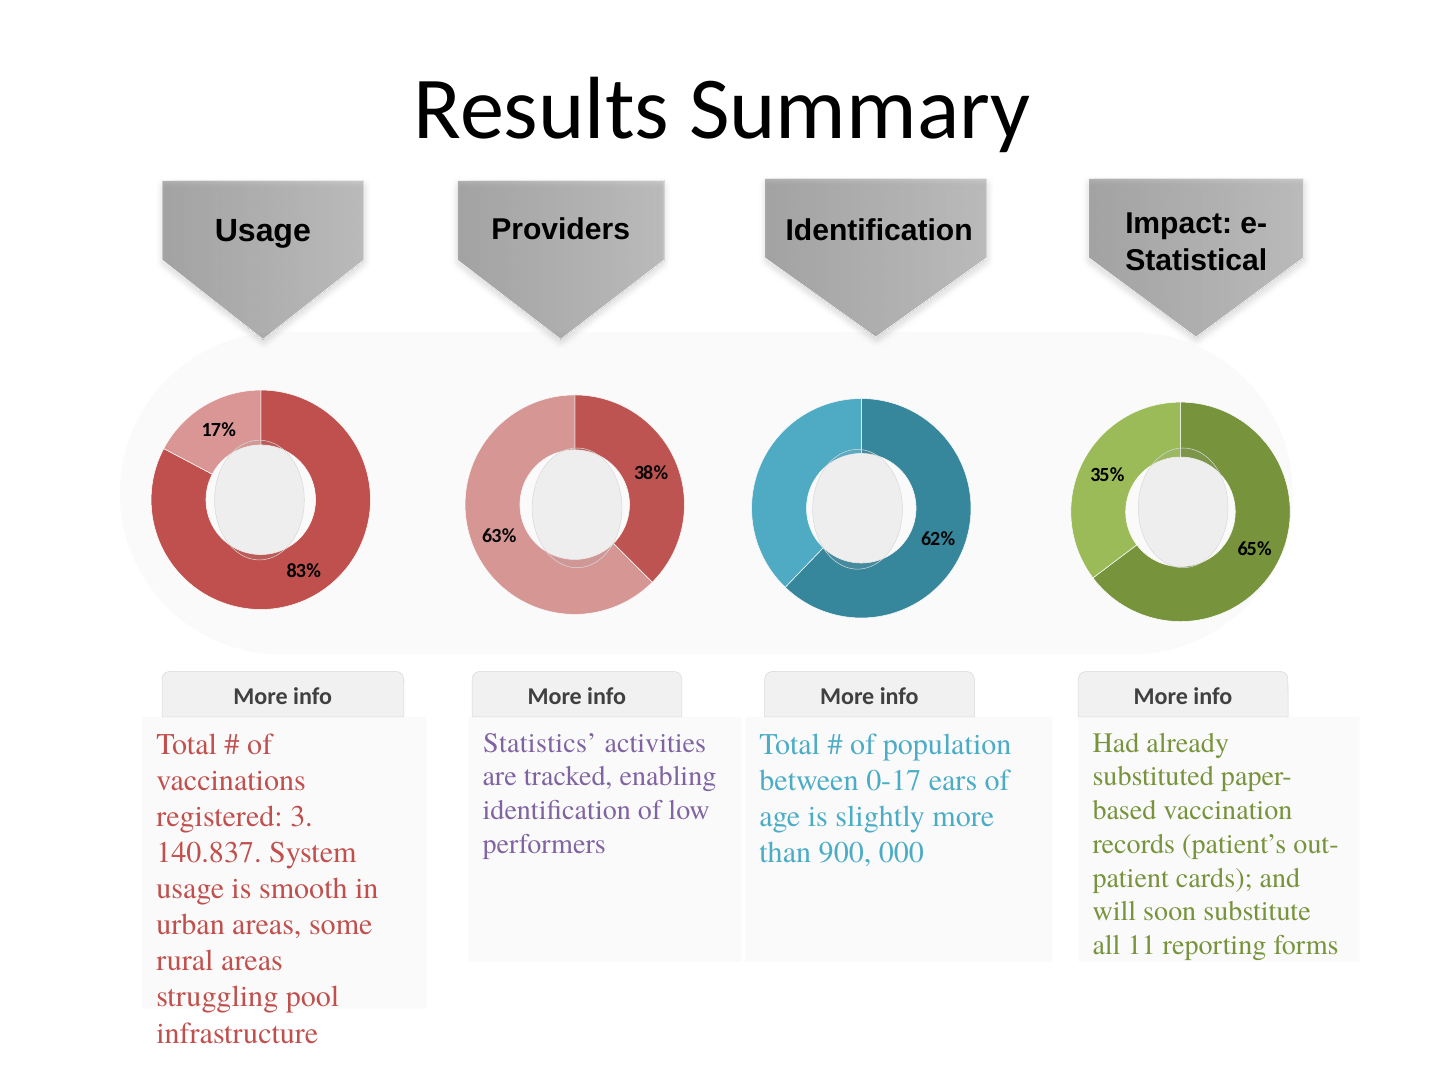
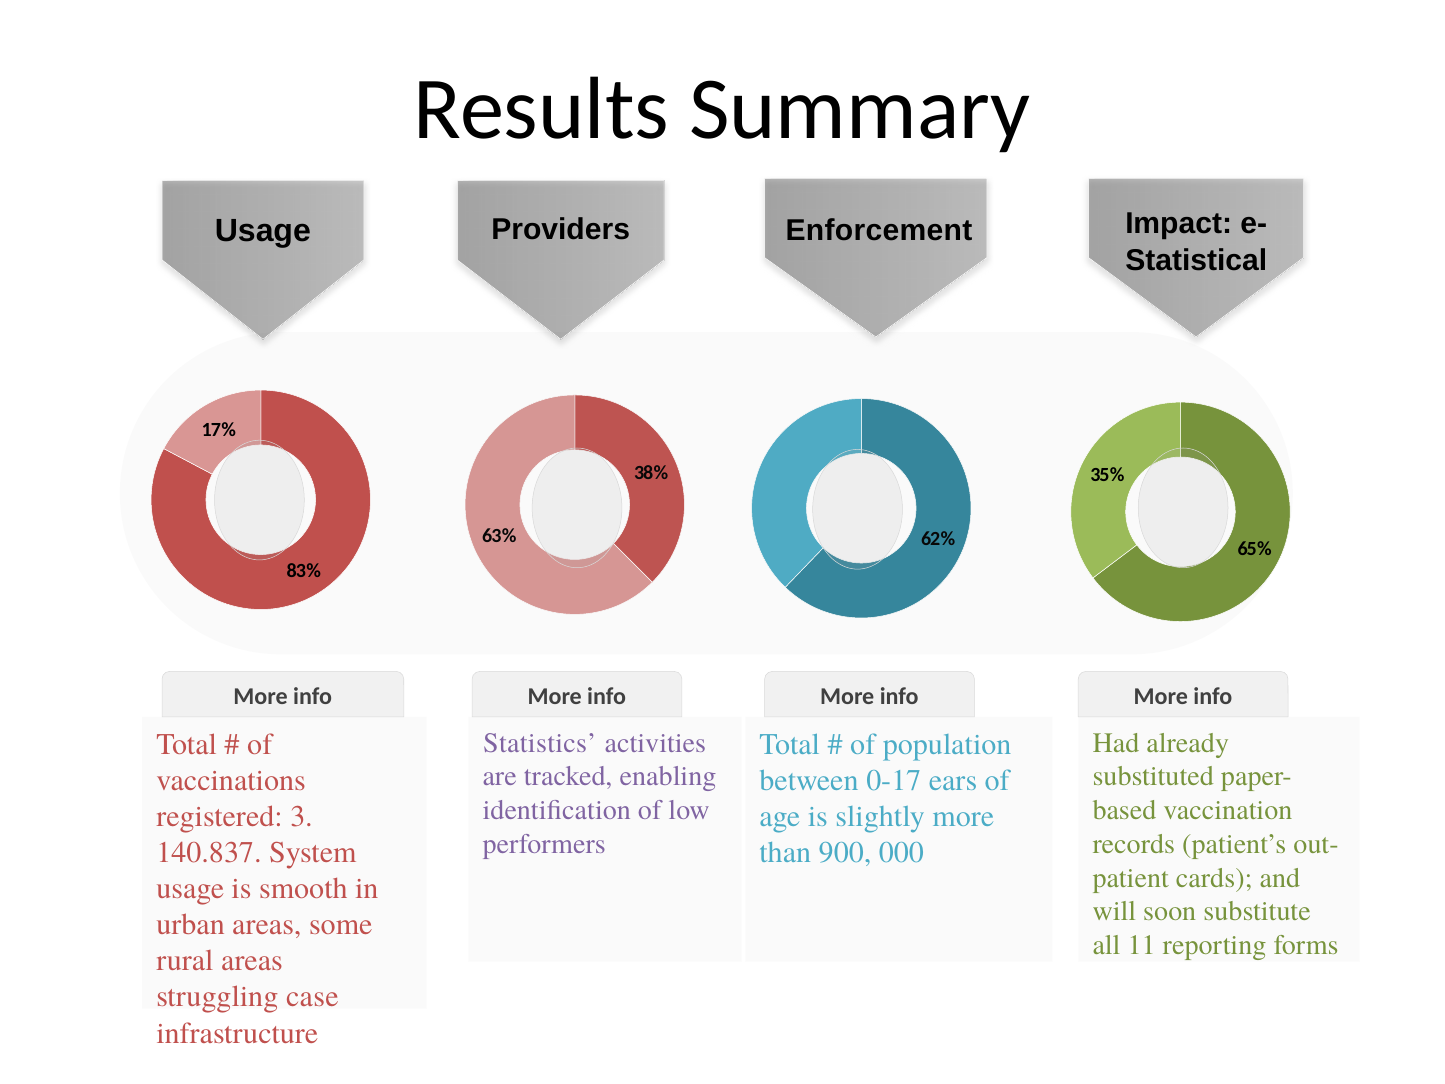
Identification at (879, 230): Identification -> Enforcement
pool: pool -> case
